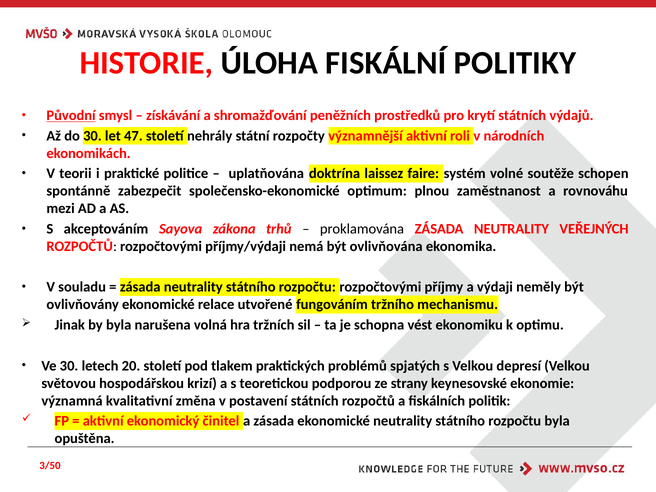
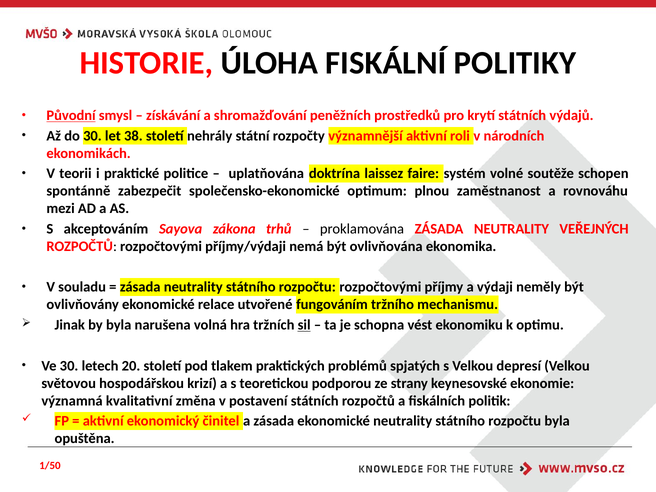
47: 47 -> 38
sil underline: none -> present
3/50: 3/50 -> 1/50
